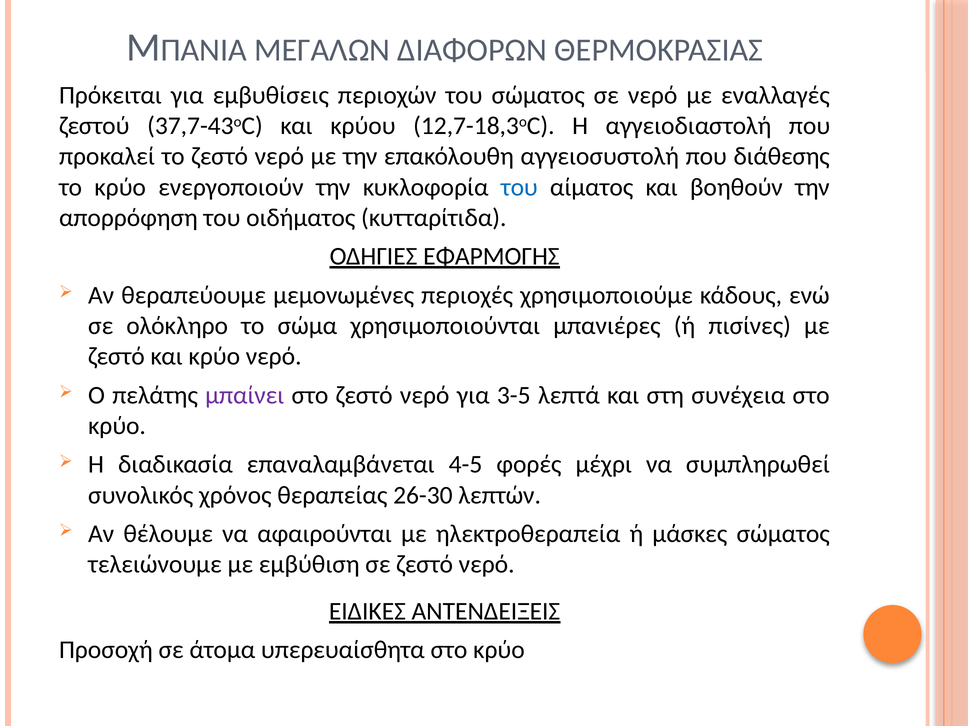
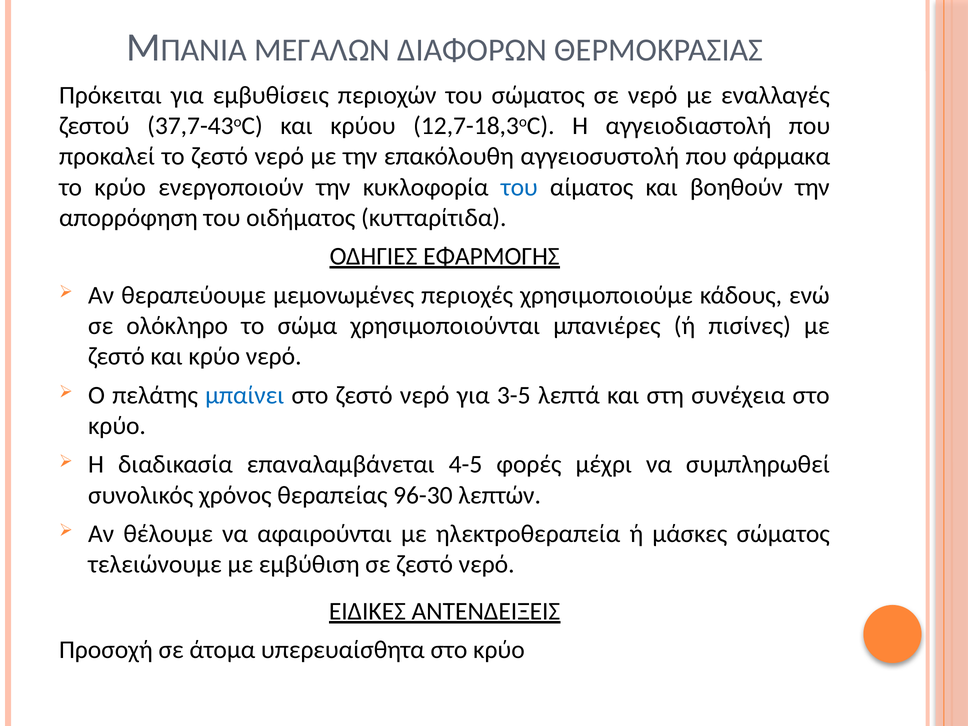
διάθεσης: διάθεσης -> φάρμακα
μπαίνει colour: purple -> blue
26-30: 26-30 -> 96-30
